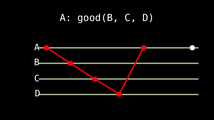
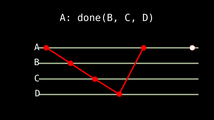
good(B: good(B -> done(B
